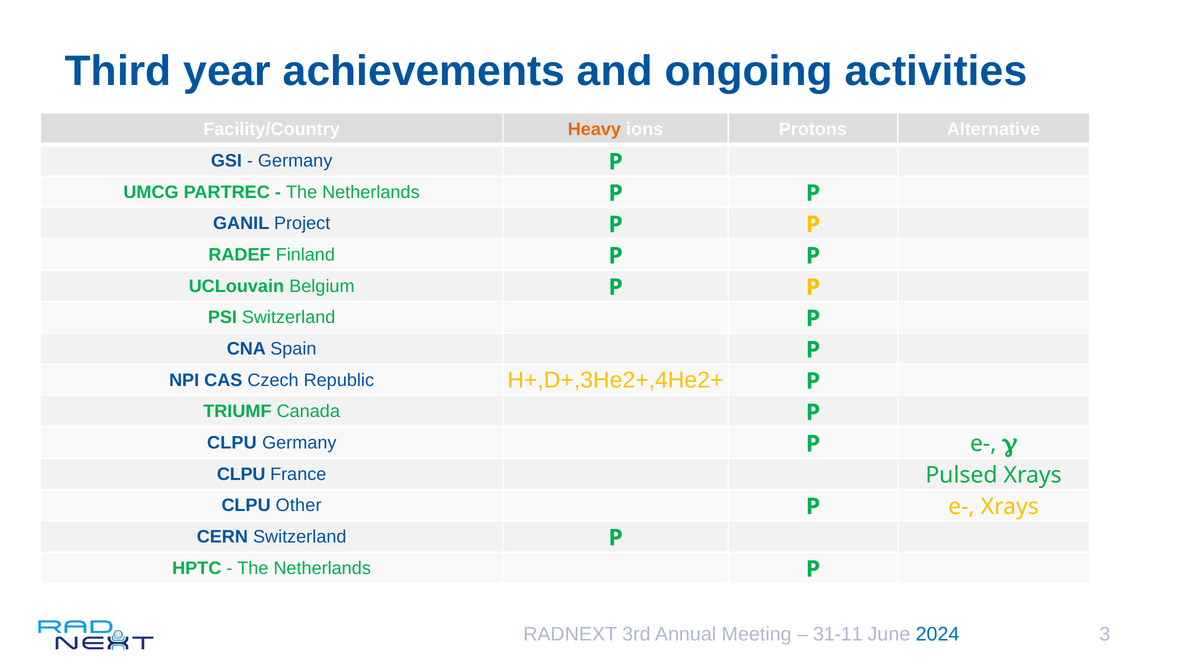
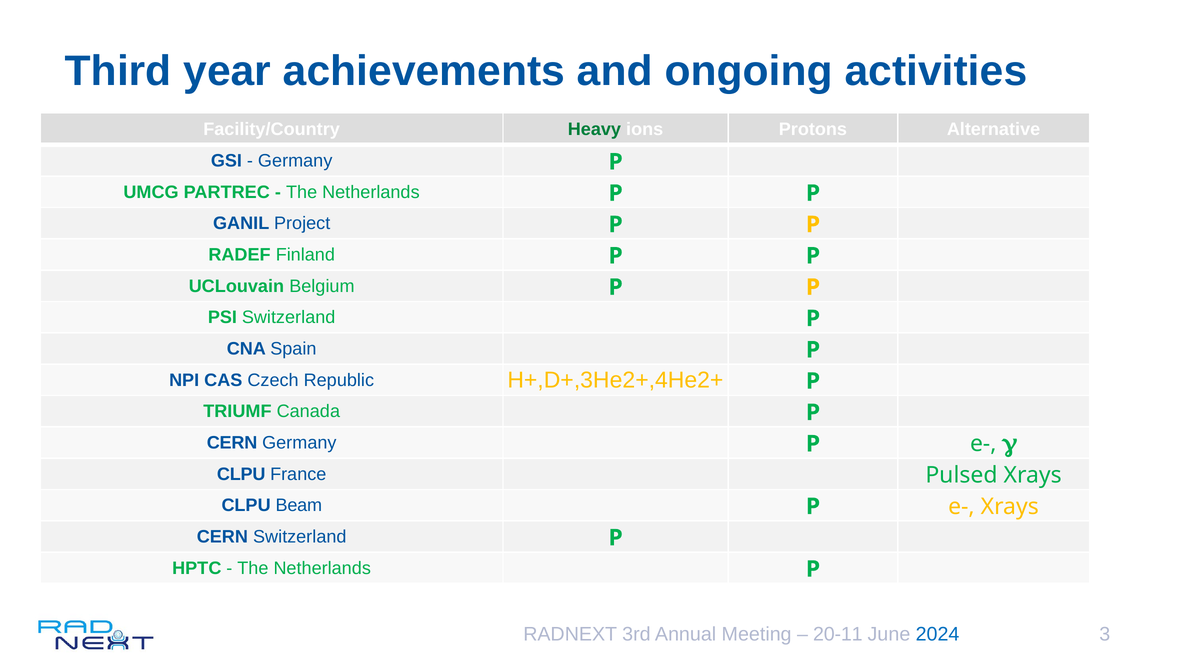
Heavy colour: orange -> green
CLPU at (232, 443): CLPU -> CERN
Other: Other -> Beam
31-11: 31-11 -> 20-11
